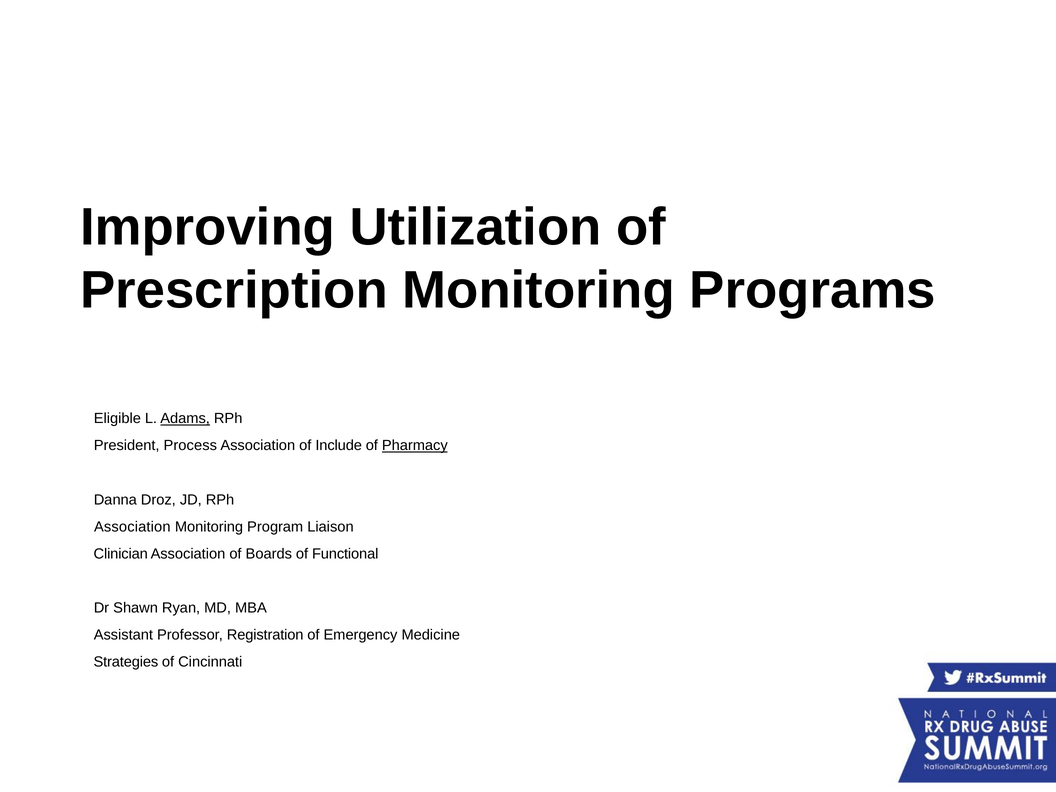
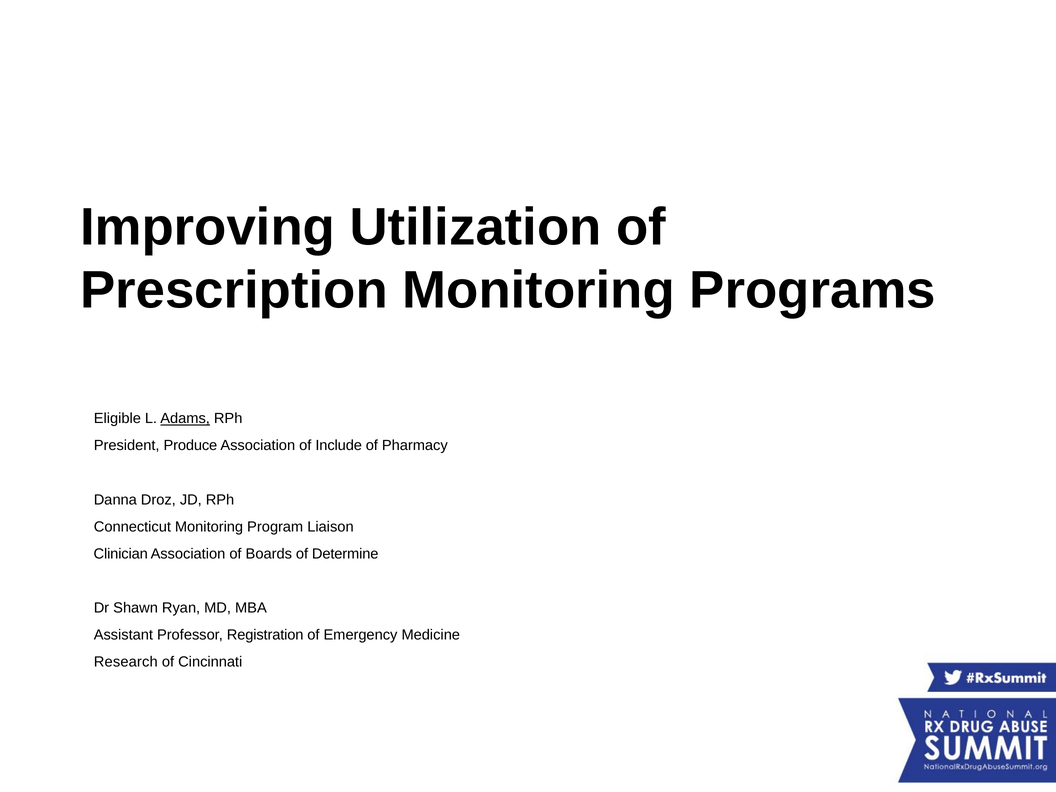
Process: Process -> Produce
Pharmacy underline: present -> none
Association at (132, 527): Association -> Connecticut
Functional: Functional -> Determine
Strategies: Strategies -> Research
